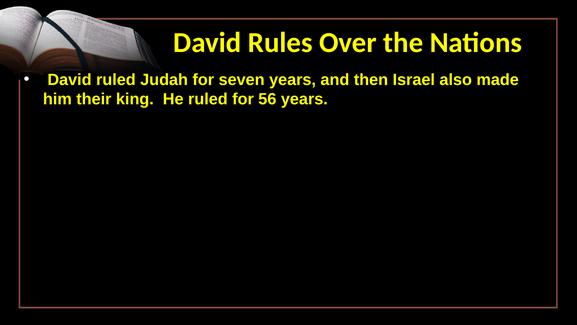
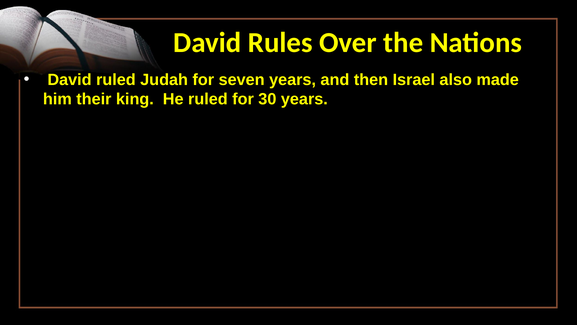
56: 56 -> 30
